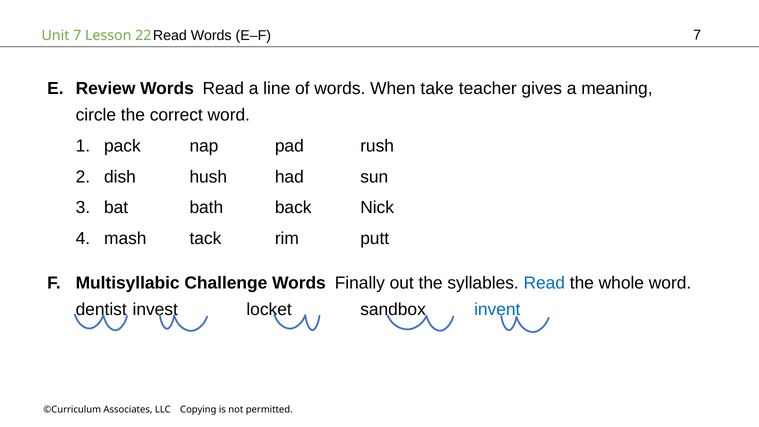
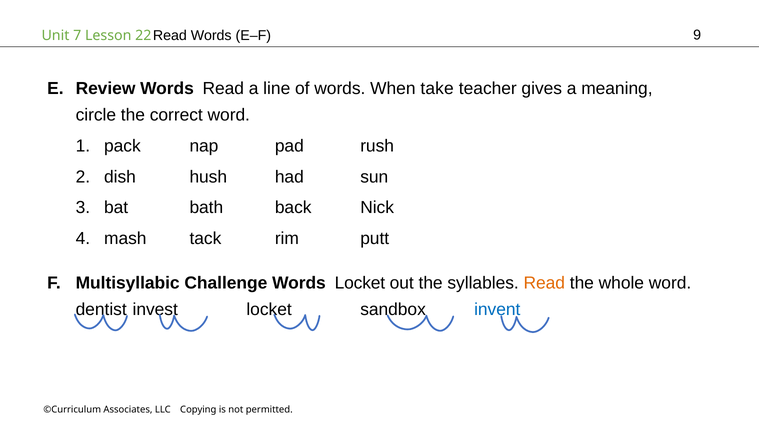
7 at (697, 35): 7 -> 9
Words Finally: Finally -> Locket
Read at (544, 283) colour: blue -> orange
